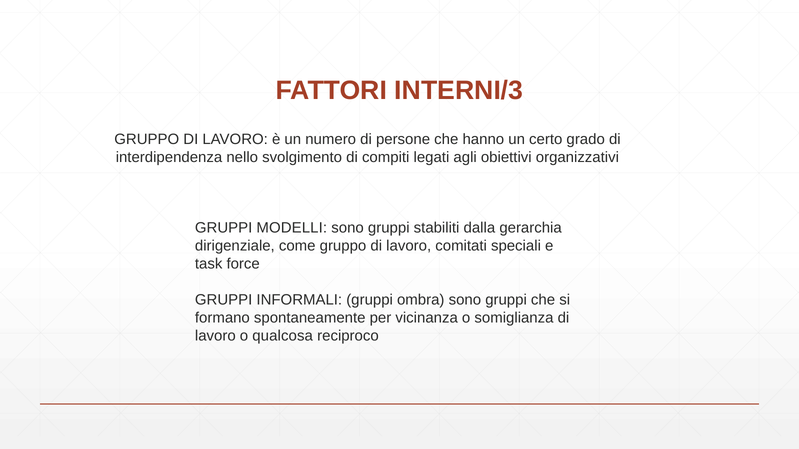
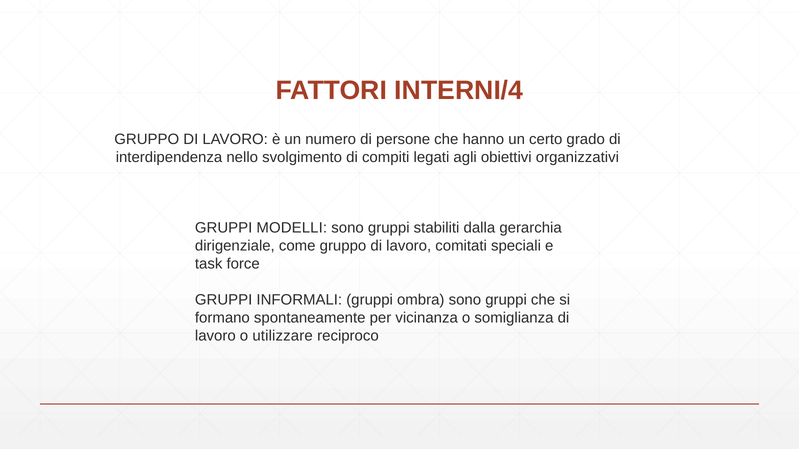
INTERNI/3: INTERNI/3 -> INTERNI/4
qualcosa: qualcosa -> utilizzare
